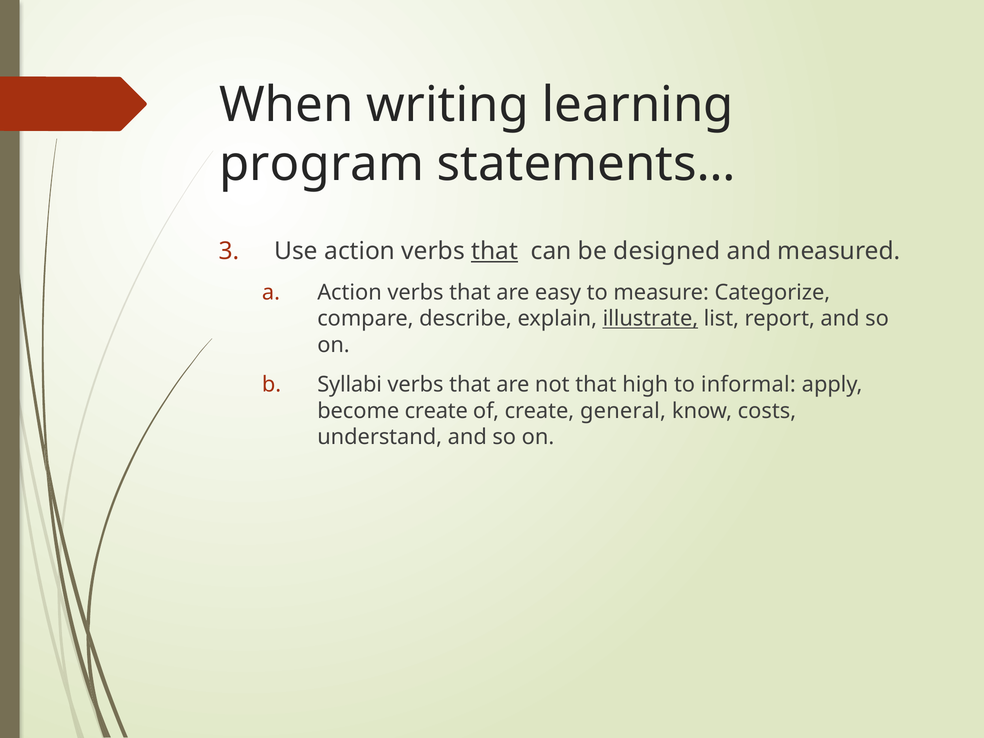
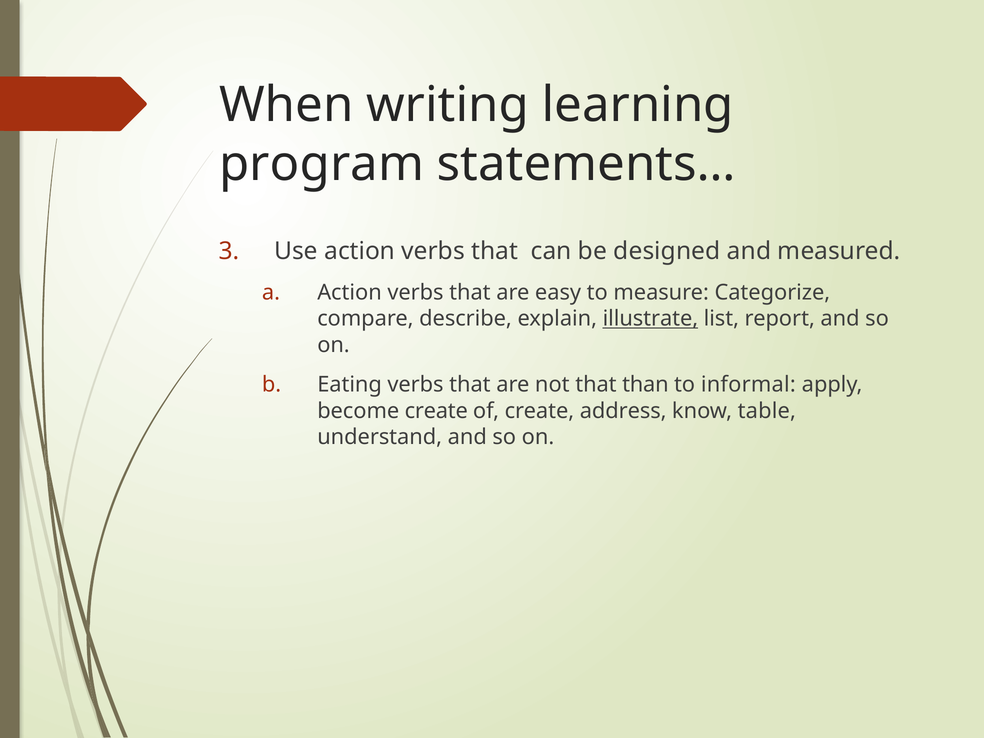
that at (495, 251) underline: present -> none
Syllabi: Syllabi -> Eating
high: high -> than
general: general -> address
costs: costs -> table
